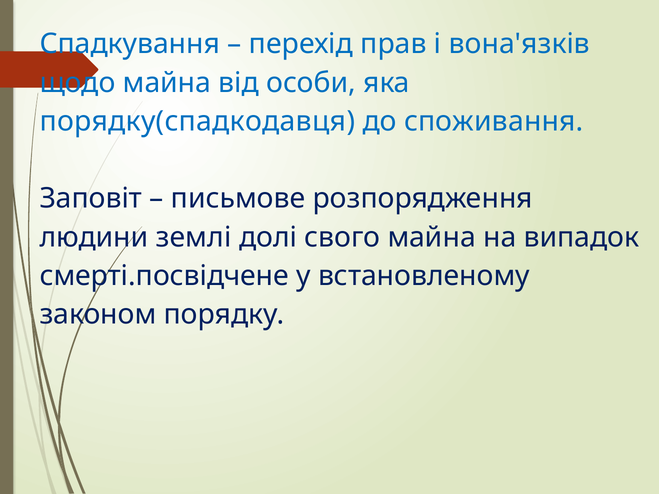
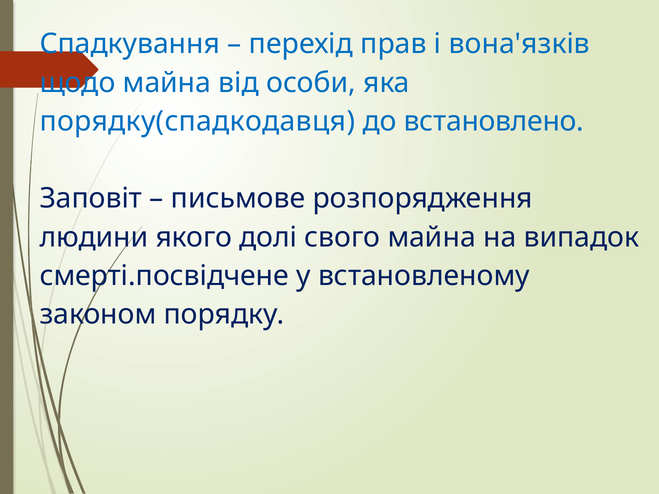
споживання: споживання -> встановлено
землі: землі -> якого
